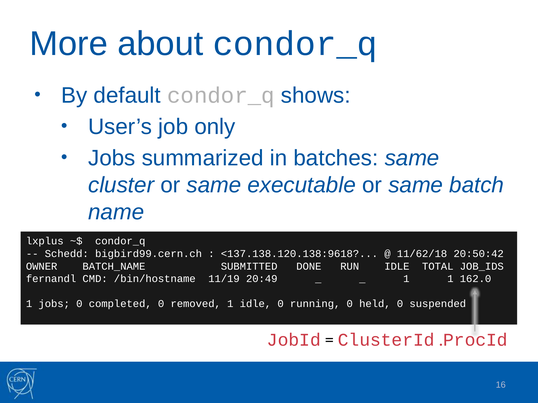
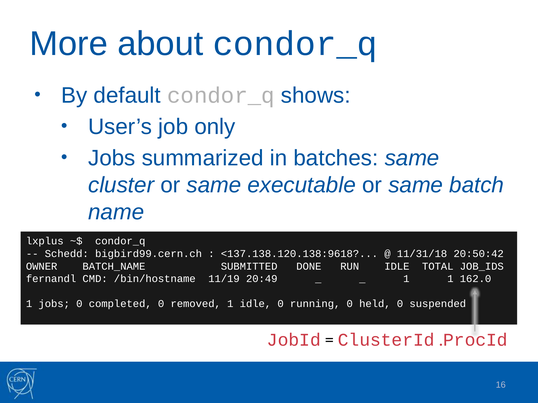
11/62/18: 11/62/18 -> 11/31/18
